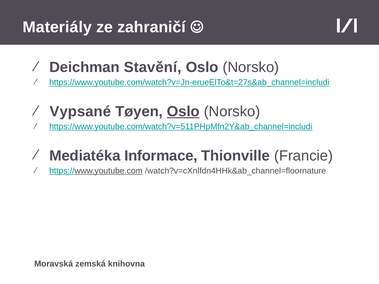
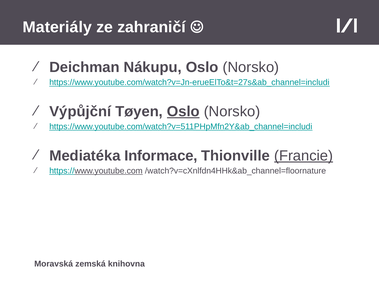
Stavění: Stavění -> Nákupu
Vypsané: Vypsané -> Výpůjční
Francie underline: none -> present
